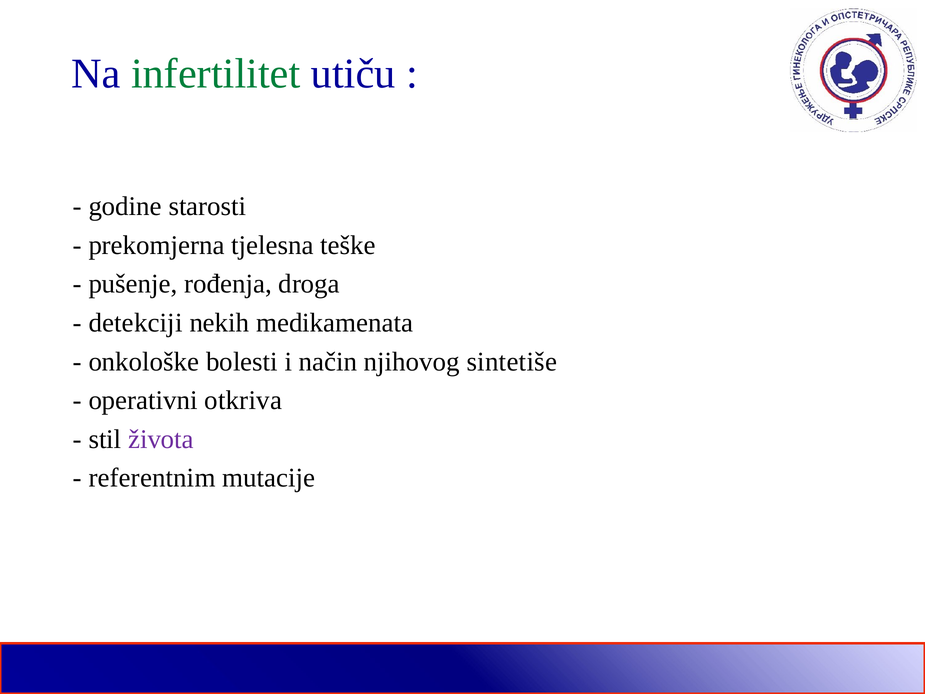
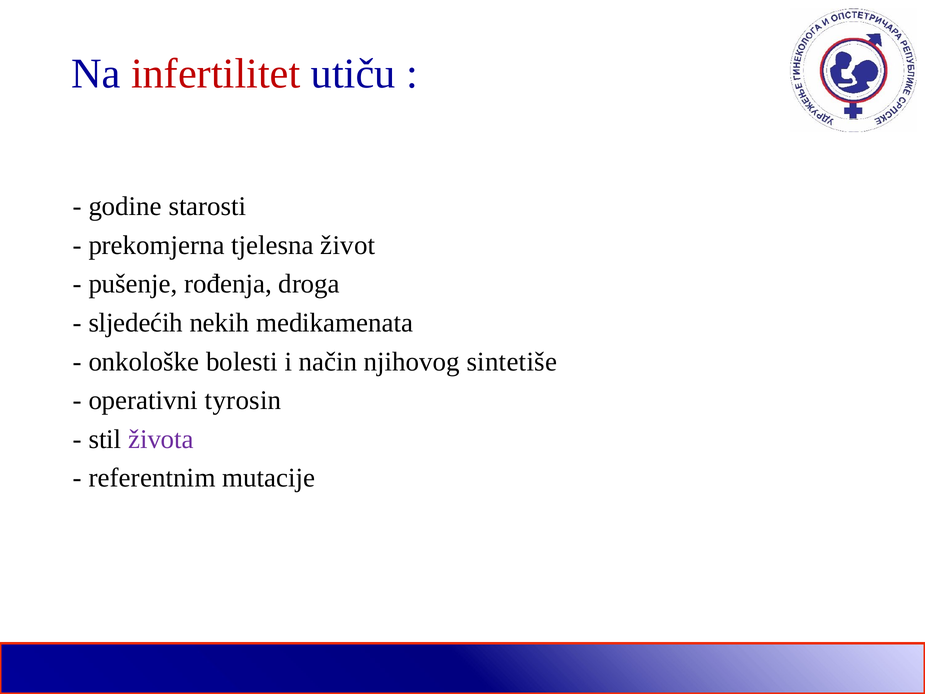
infertilitet colour: green -> red
teške: teške -> život
detekciji: detekciji -> sljedećih
otkriva: otkriva -> tyrosin
